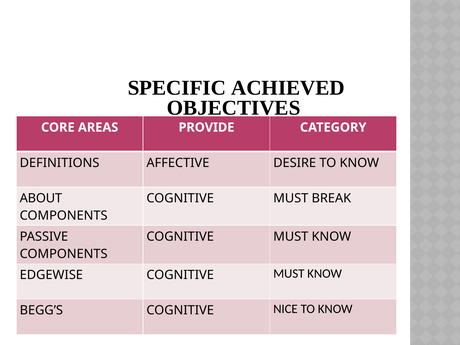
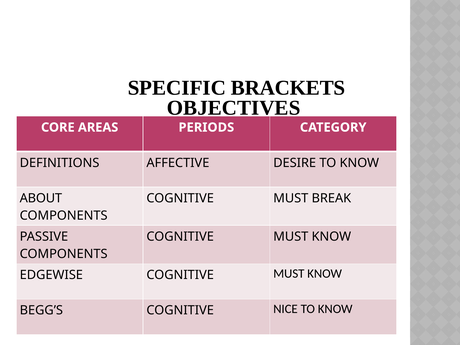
ACHIEVED: ACHIEVED -> BRACKETS
PROVIDE: PROVIDE -> PERIODS
